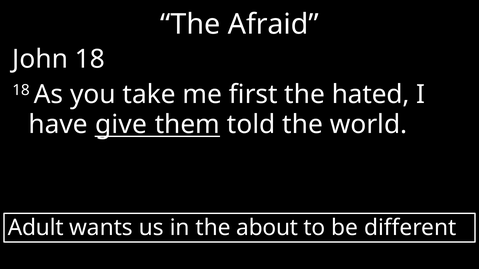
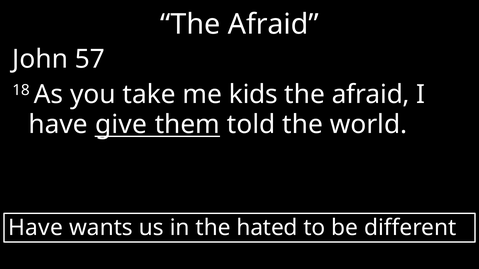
John 18: 18 -> 57
first: first -> kids
hated at (371, 95): hated -> afraid
Adult at (36, 228): Adult -> Have
about: about -> hated
